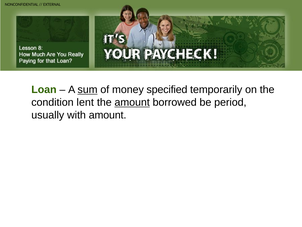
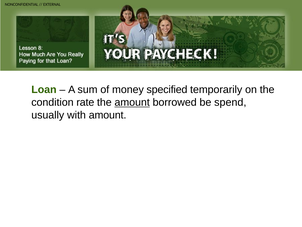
sum underline: present -> none
lent: lent -> rate
period: period -> spend
